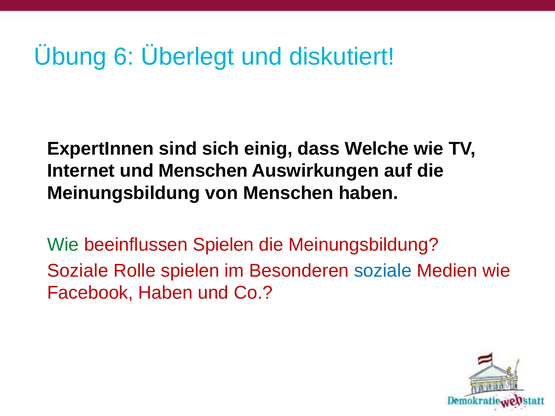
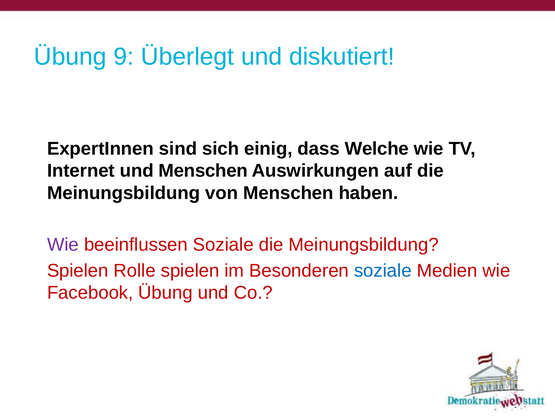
6: 6 -> 9
Wie at (63, 245) colour: green -> purple
beeinflussen Spielen: Spielen -> Soziale
Soziale at (78, 271): Soziale -> Spielen
Facebook Haben: Haben -> Übung
